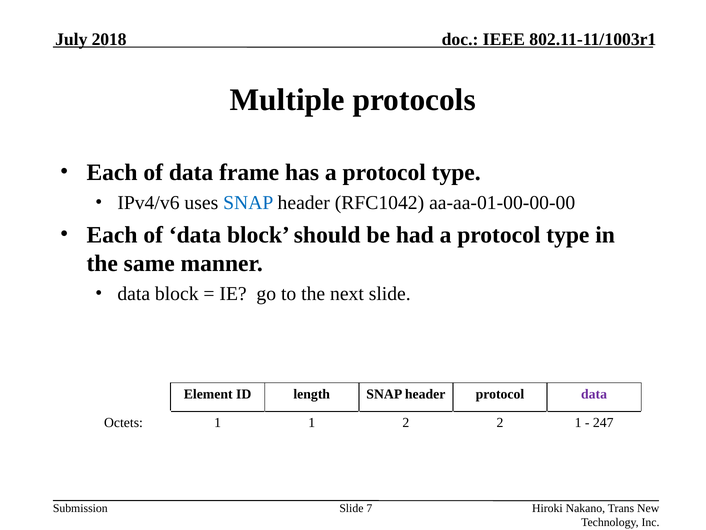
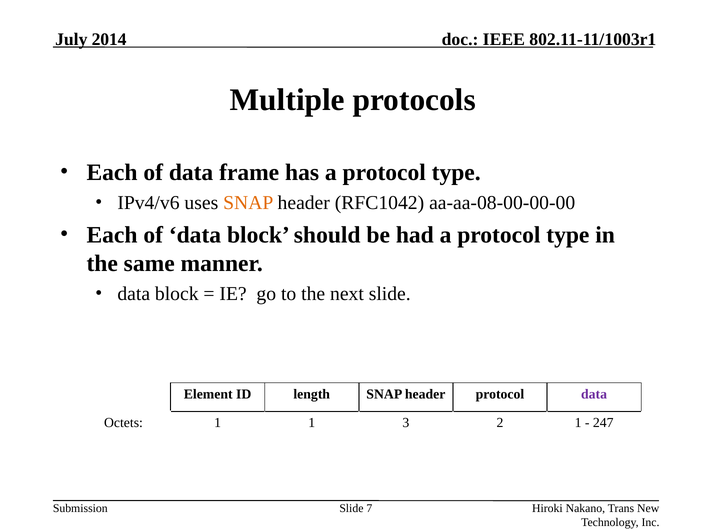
2018: 2018 -> 2014
SNAP at (248, 203) colour: blue -> orange
aa-aa-01-00-00-00: aa-aa-01-00-00-00 -> aa-aa-08-00-00-00
1 2: 2 -> 3
